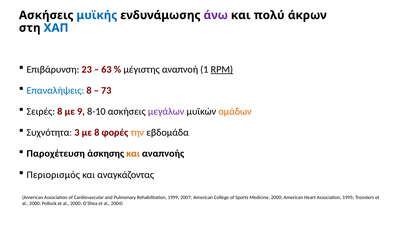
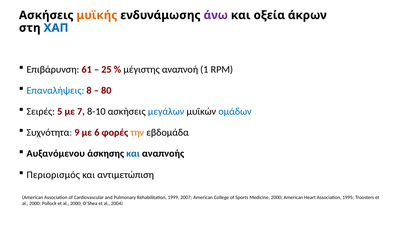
μυϊκής colour: blue -> orange
πολύ: πολύ -> οξεία
23: 23 -> 61
63: 63 -> 25
RPM underline: present -> none
73: 73 -> 80
Σειρές 8: 8 -> 5
9: 9 -> 7
μεγάλων colour: purple -> blue
ομάδων colour: orange -> blue
3: 3 -> 9
με 8: 8 -> 6
Παροχέτευση: Παροχέτευση -> Αυξανόμενου
και at (133, 154) colour: orange -> blue
αναγκάζοντας: αναγκάζοντας -> αντιμετώπιση
